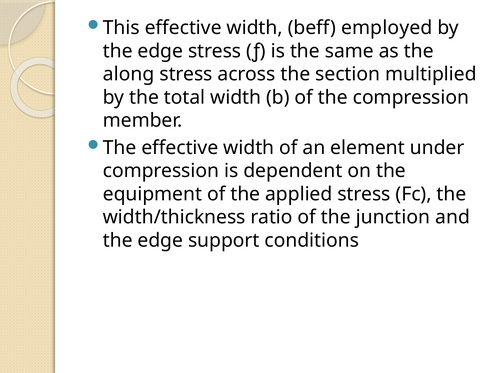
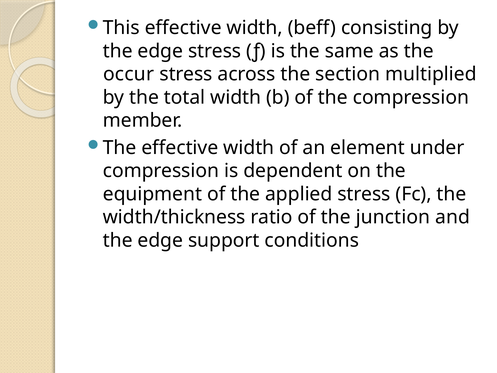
employed: employed -> consisting
along: along -> occur
